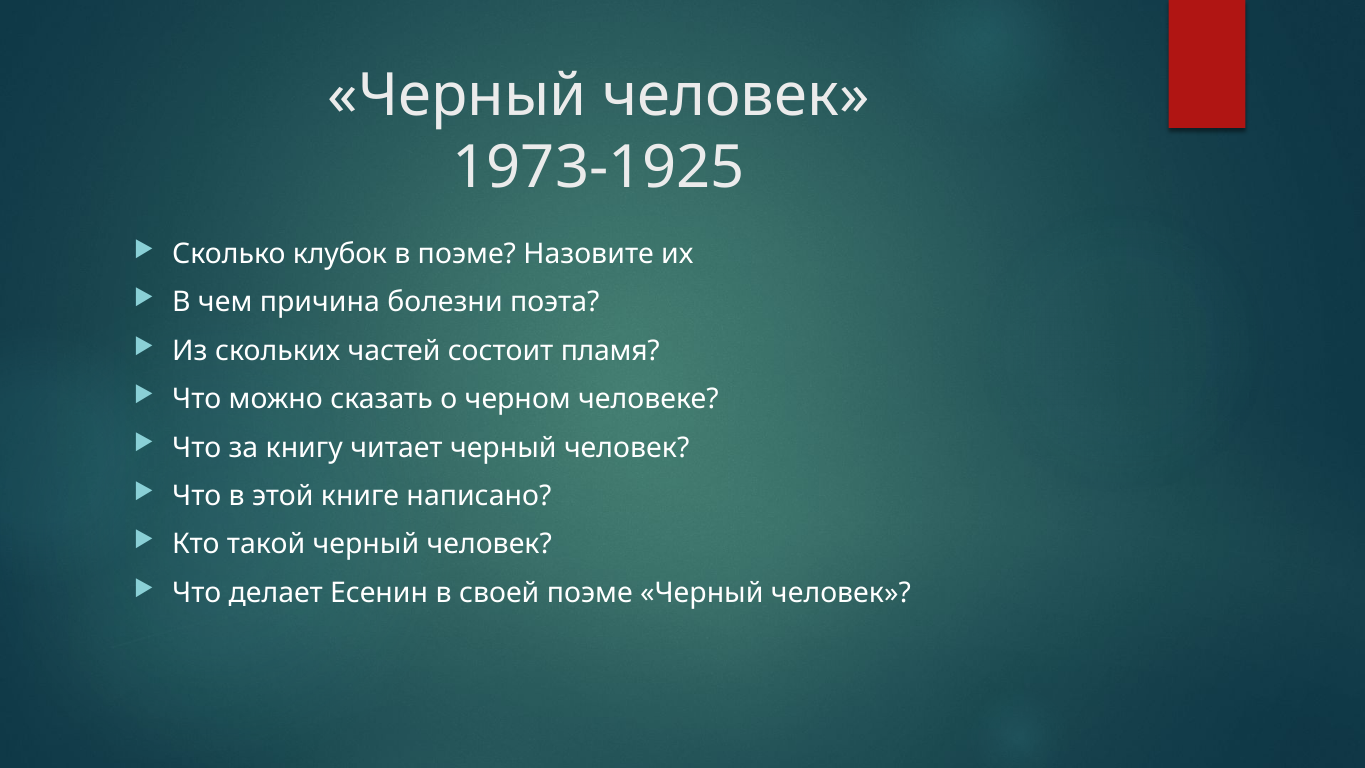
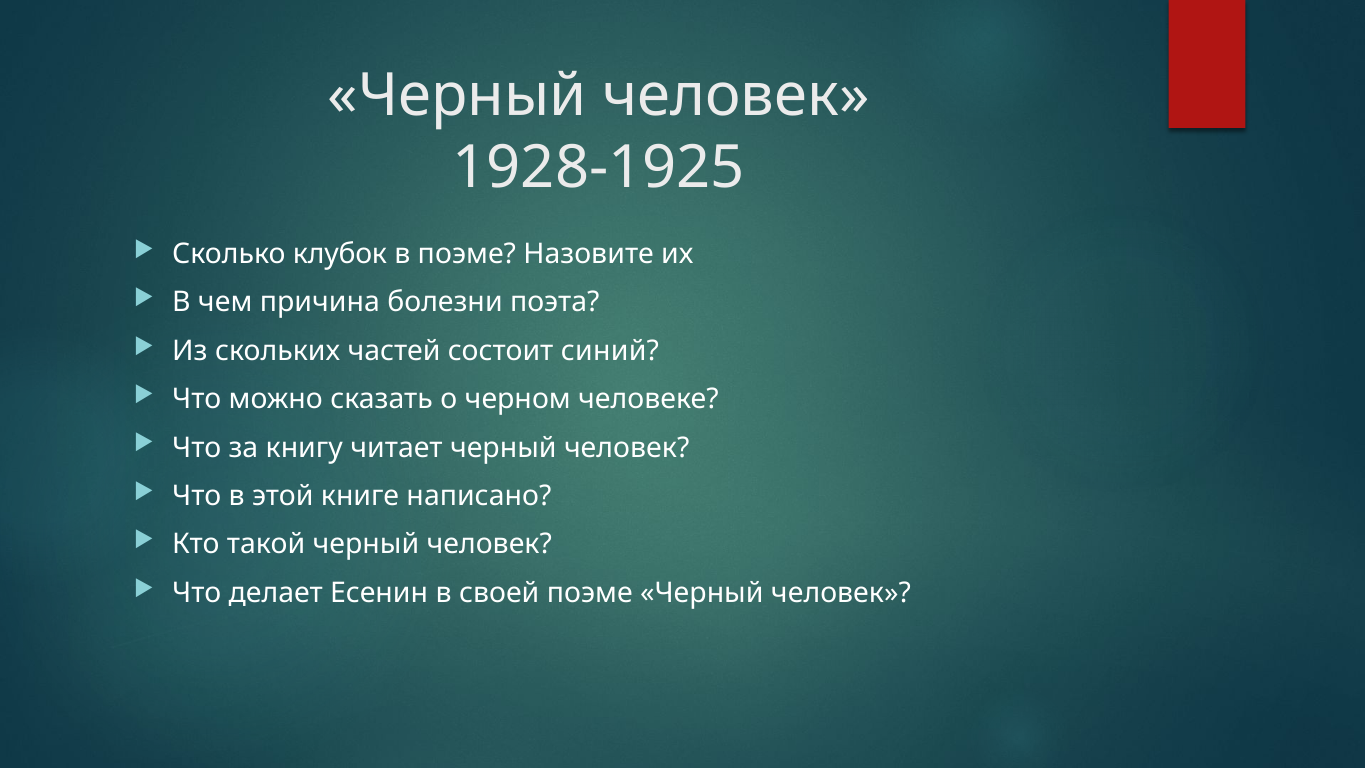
1973-1925: 1973-1925 -> 1928-1925
пламя: пламя -> синий
